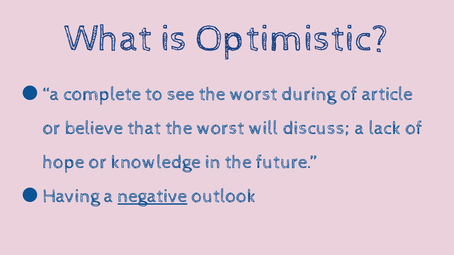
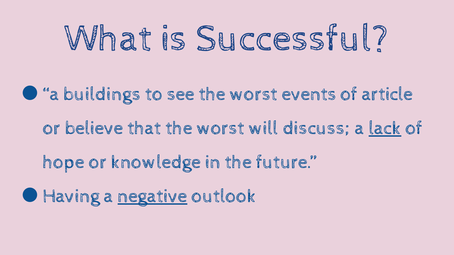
Optimistic: Optimistic -> Successful
complete: complete -> buildings
during: during -> events
lack underline: none -> present
